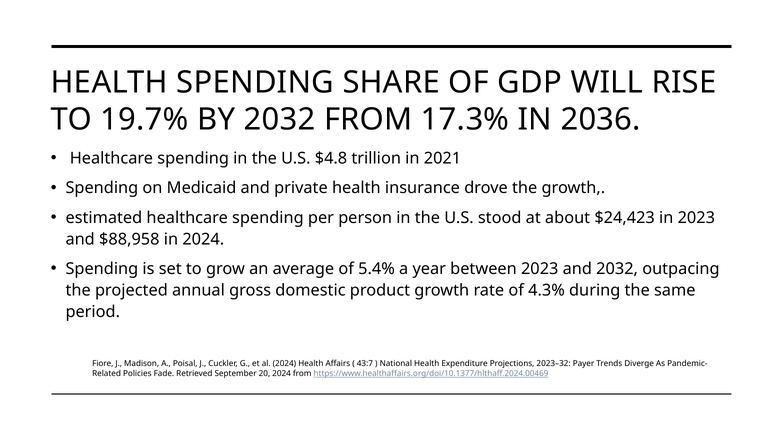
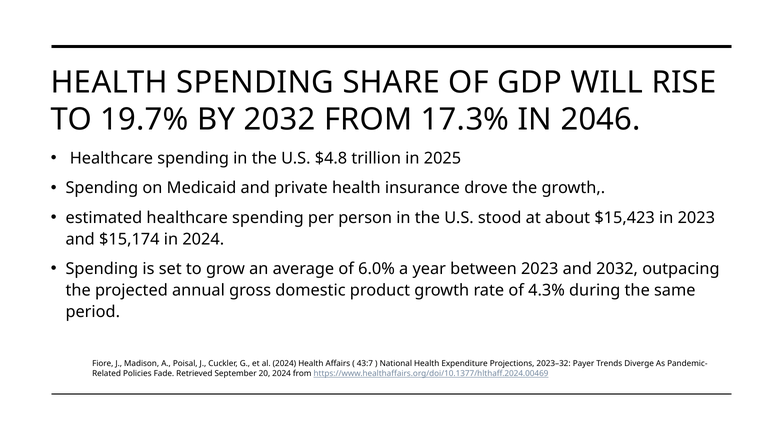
2036: 2036 -> 2046
2021: 2021 -> 2025
$24,423: $24,423 -> $15,423
$88,958: $88,958 -> $15,174
5.4%: 5.4% -> 6.0%
